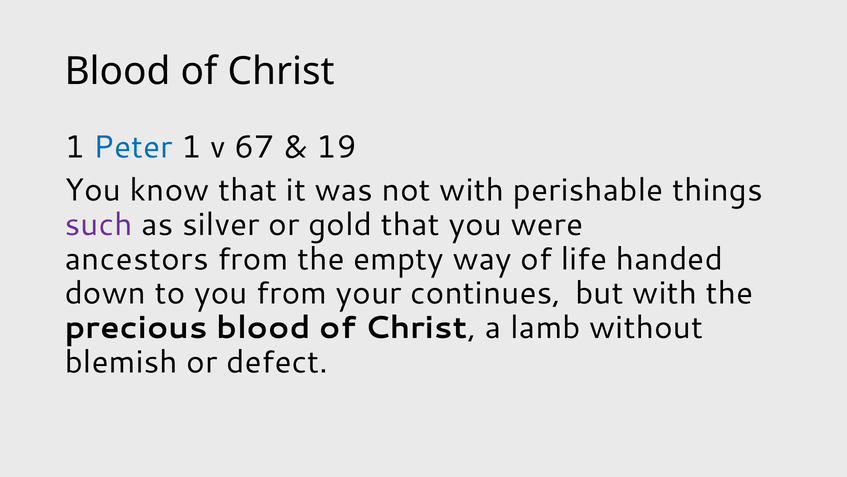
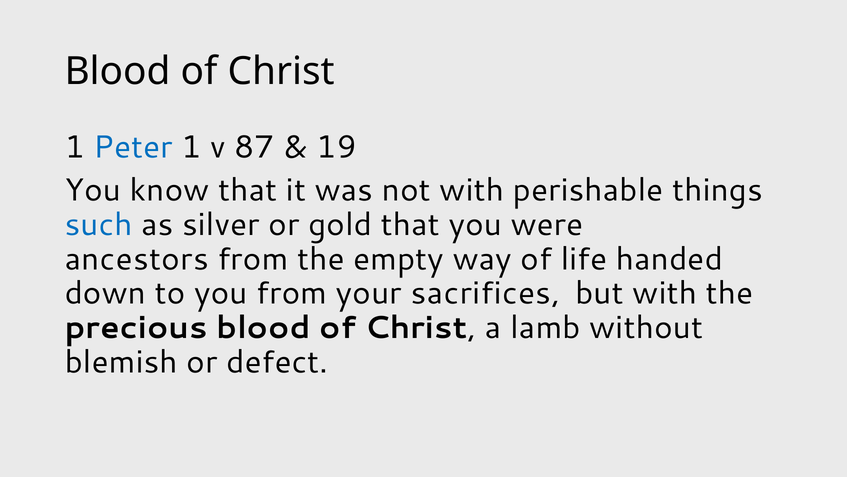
67: 67 -> 87
such colour: purple -> blue
continues: continues -> sacrifices
